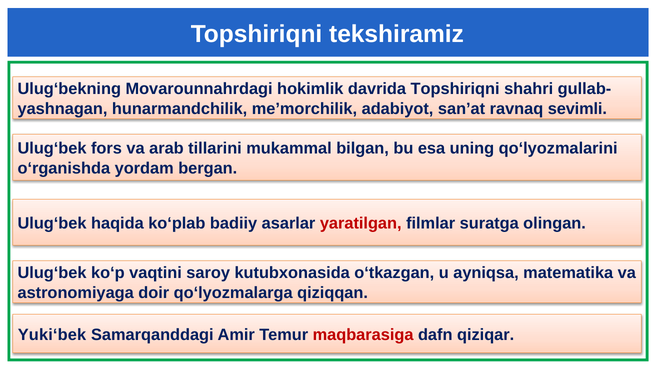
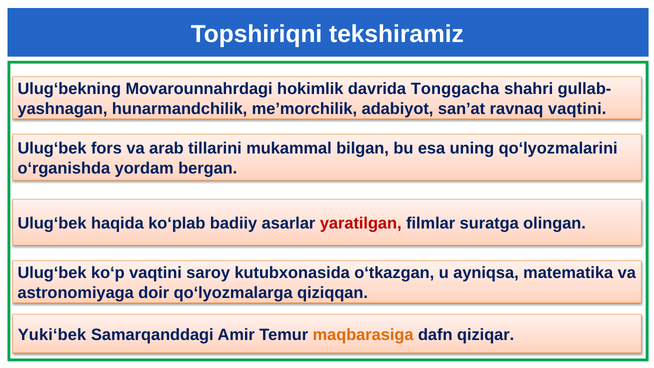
davrida Topshiriqni: Topshiriqni -> Tonggacha
ravnaq sevimli: sevimli -> vaqtini
maqbarasiga colour: red -> orange
